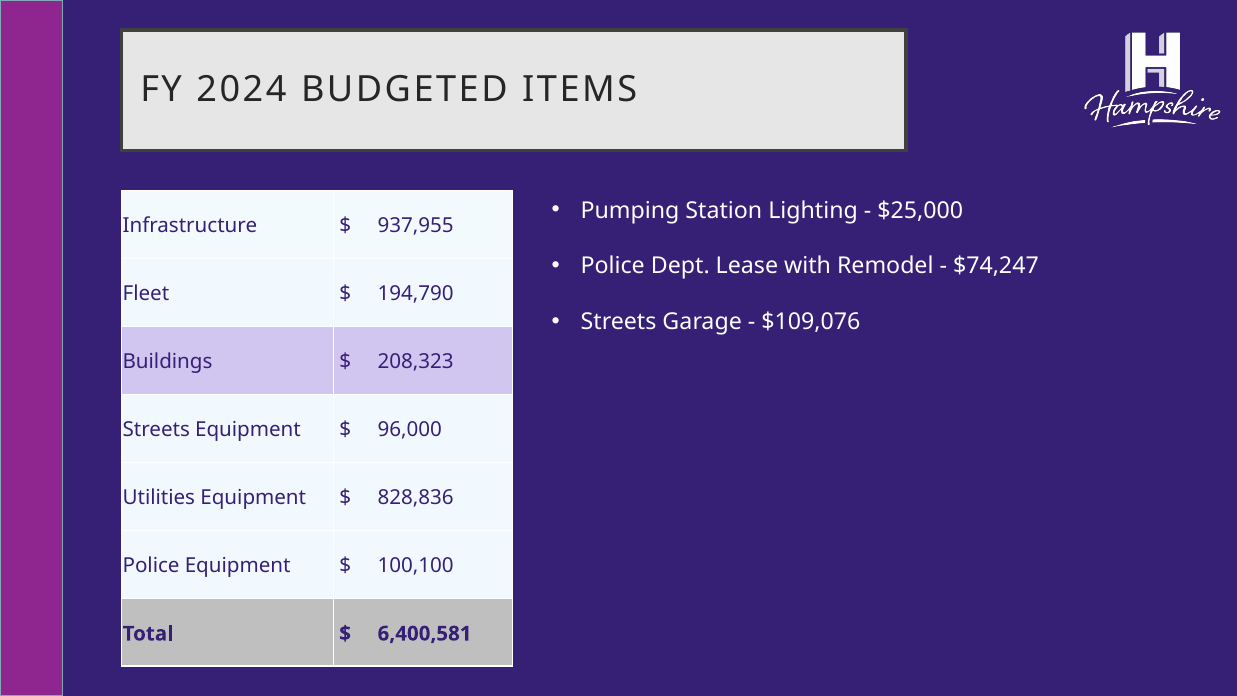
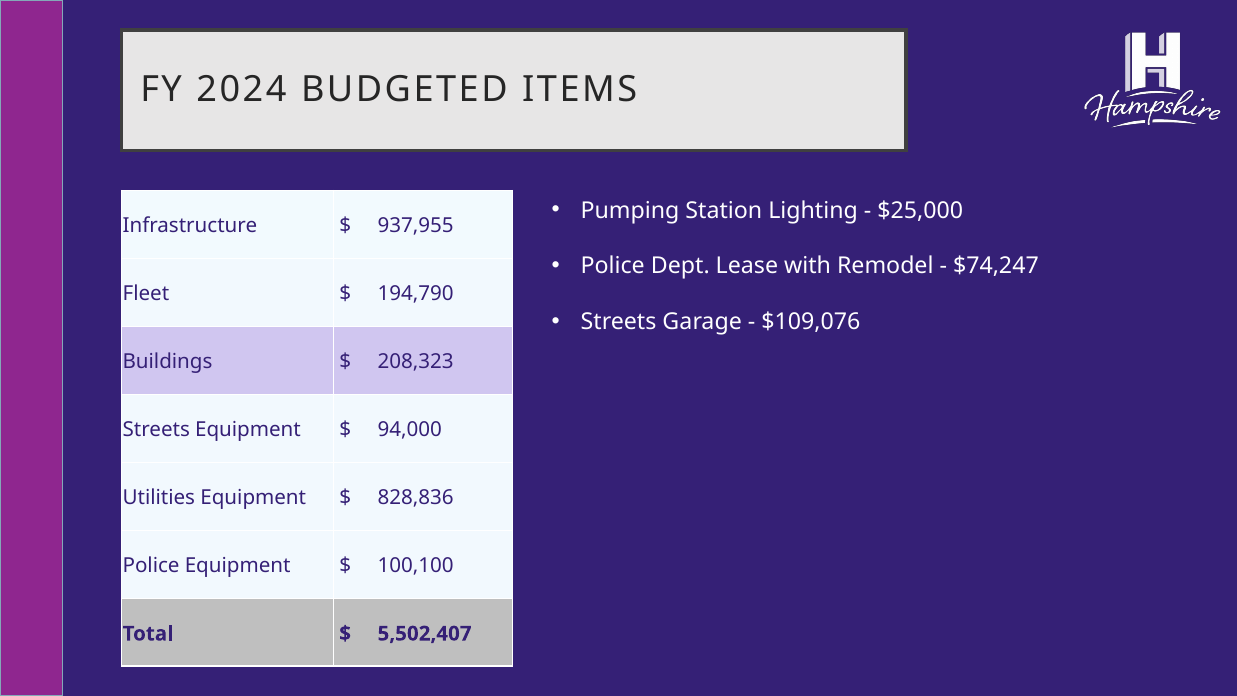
96,000: 96,000 -> 94,000
6,400,581: 6,400,581 -> 5,502,407
